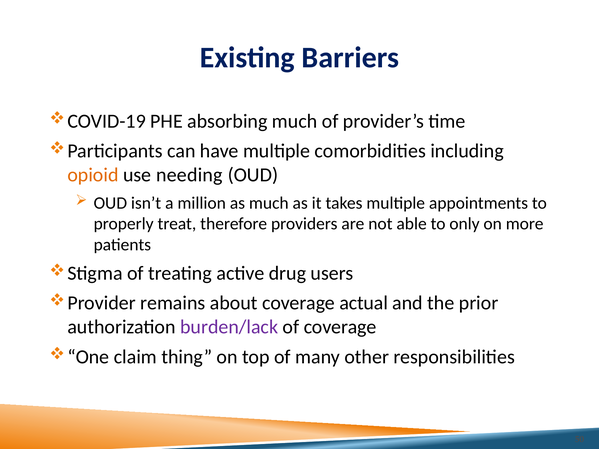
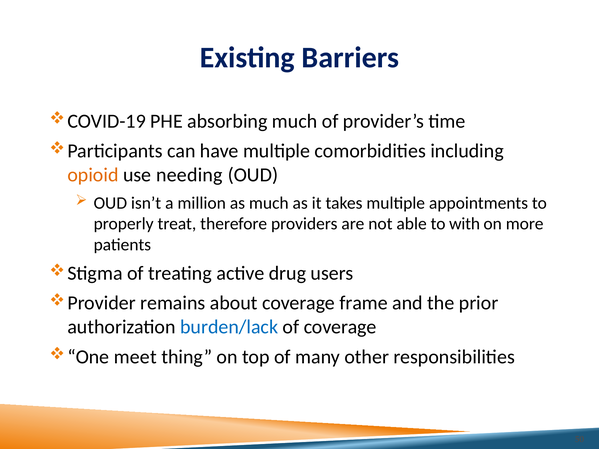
only: only -> with
actual: actual -> frame
burden/lack colour: purple -> blue
claim: claim -> meet
